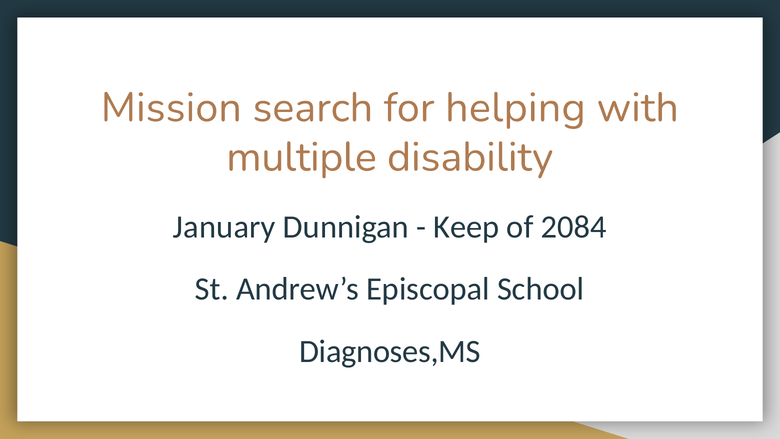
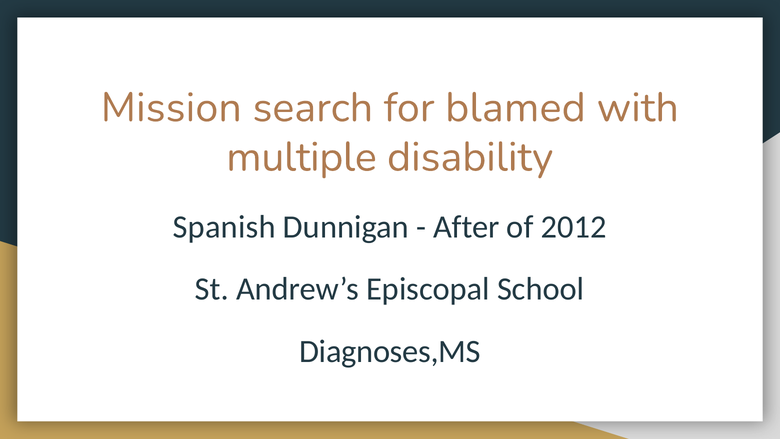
helping: helping -> blamed
January: January -> Spanish
Keep: Keep -> After
2084: 2084 -> 2012
